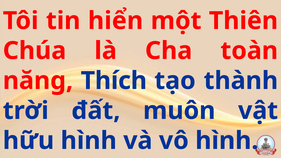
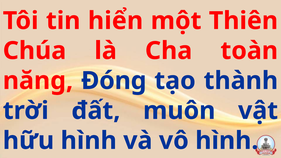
Thích: Thích -> Đóng
